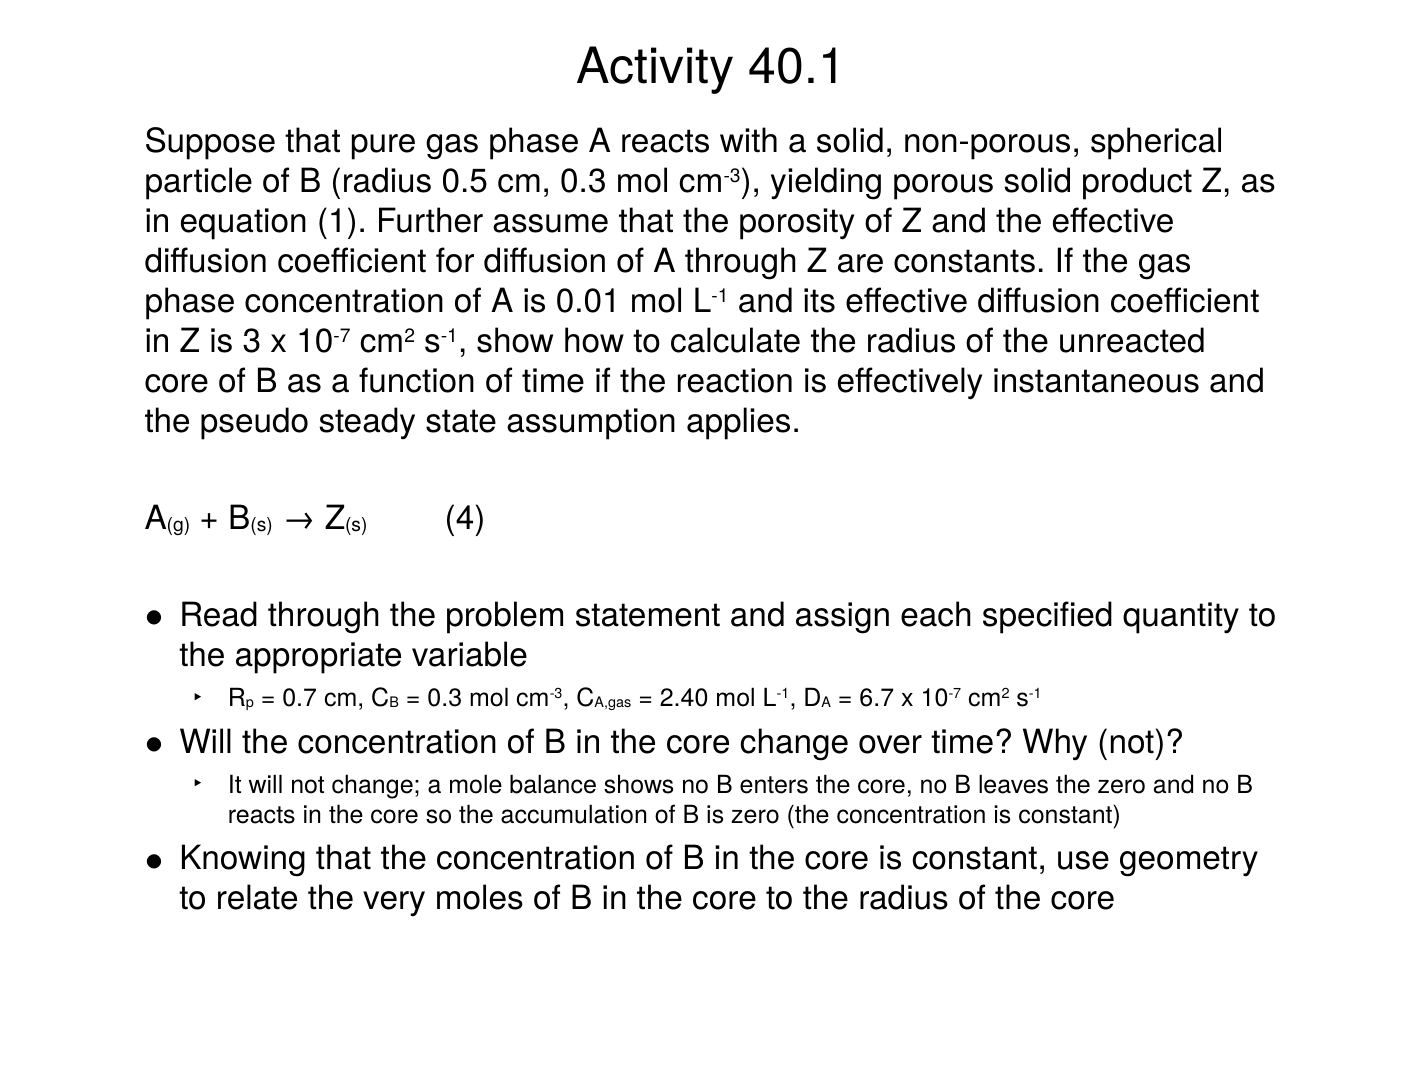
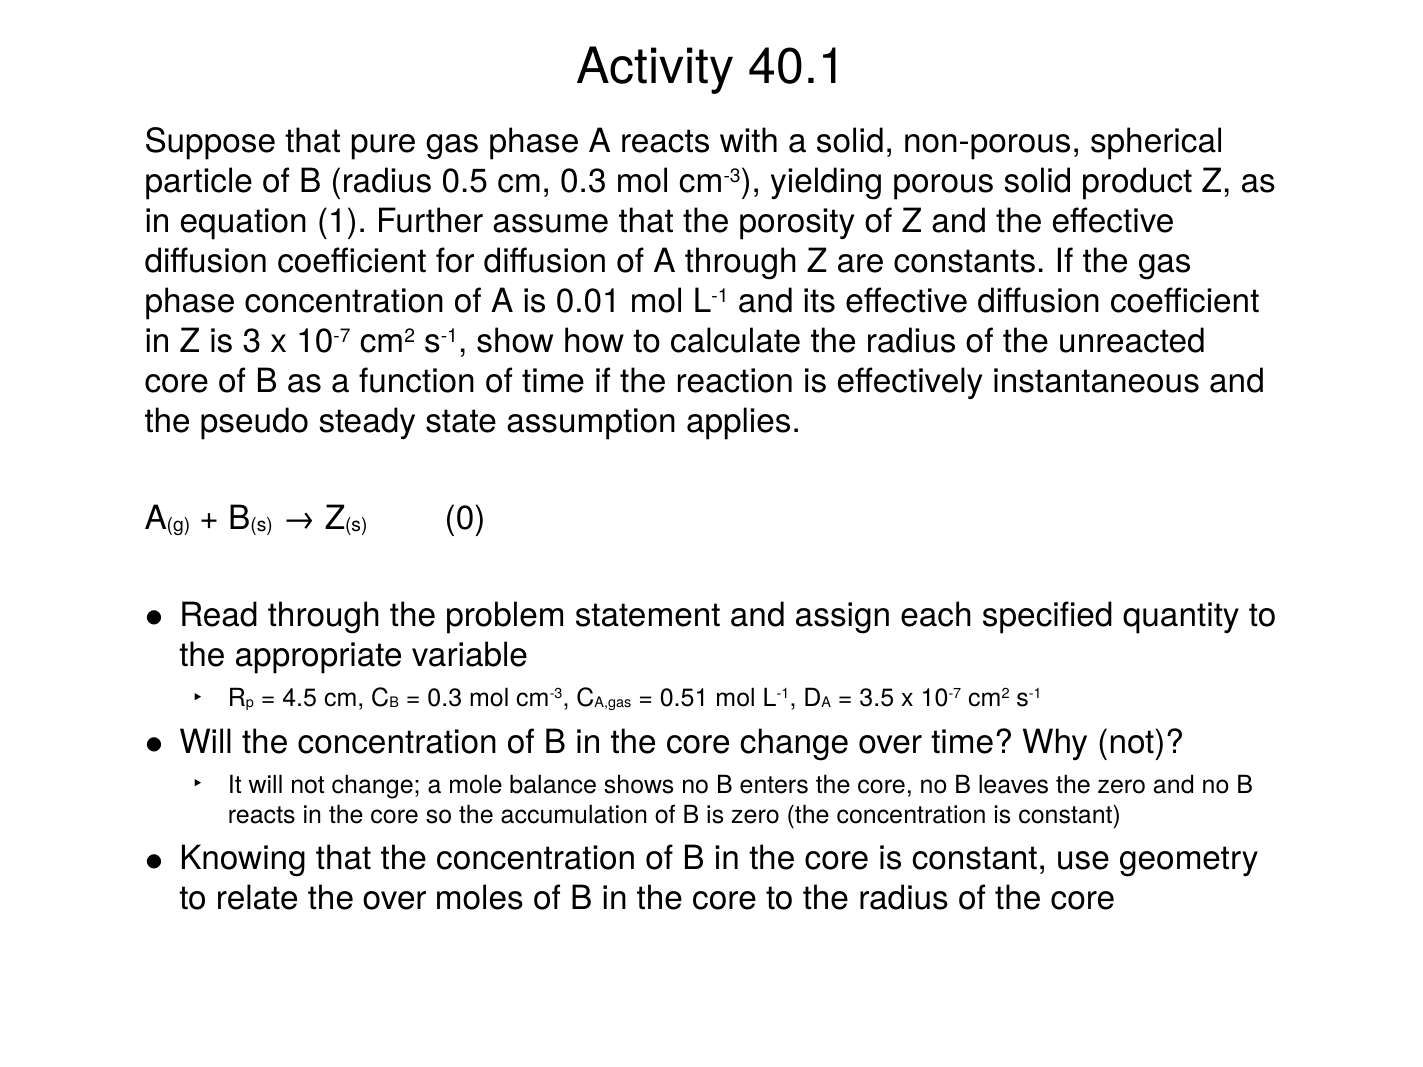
4: 4 -> 0
0.7: 0.7 -> 4.5
2.40: 2.40 -> 0.51
6.7: 6.7 -> 3.5
the very: very -> over
